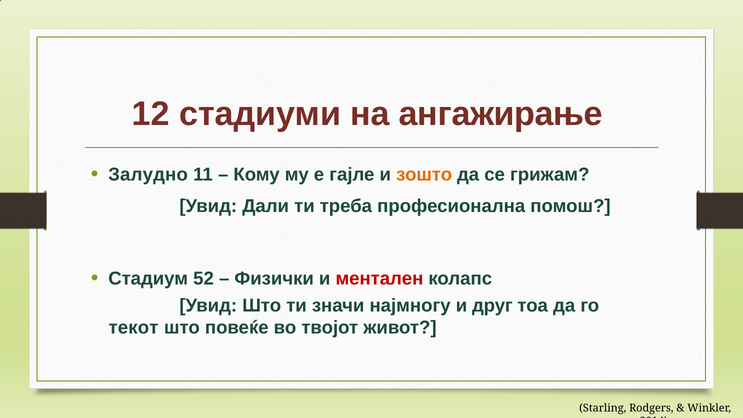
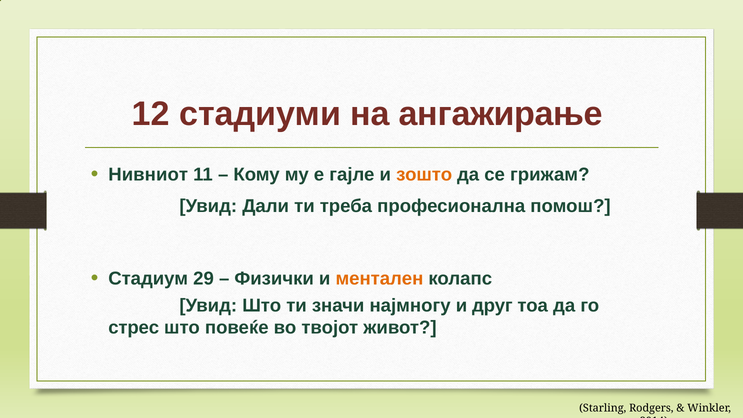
Залудно: Залудно -> Нивниот
52: 52 -> 29
ментален colour: red -> orange
текот: текот -> стрес
